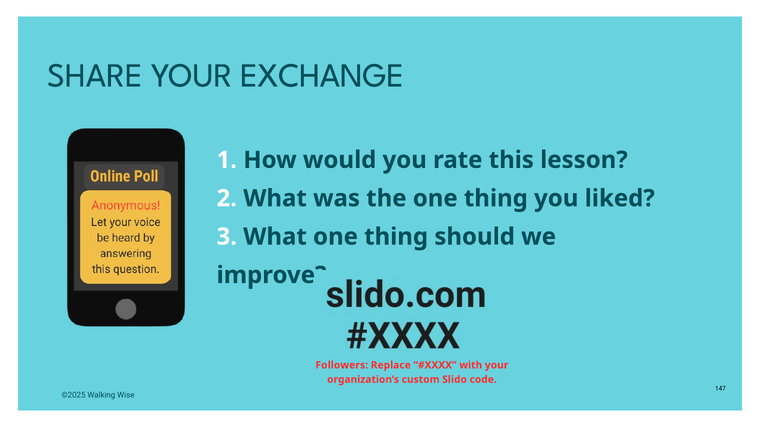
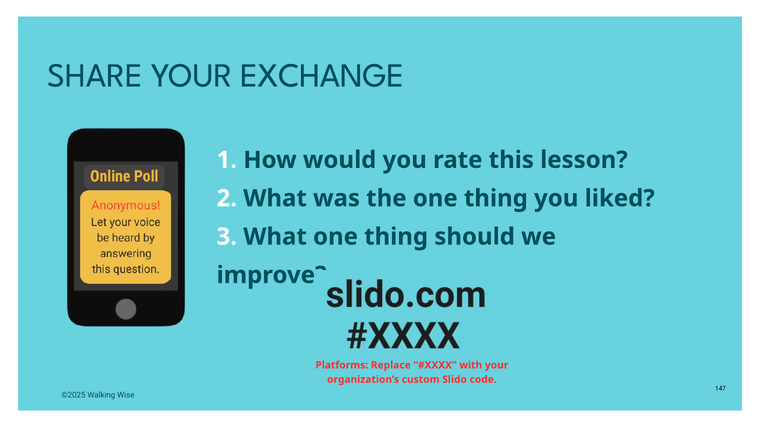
Followers: Followers -> Platforms
